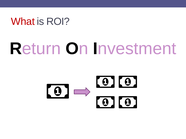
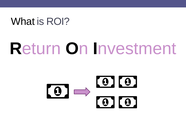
What colour: red -> black
